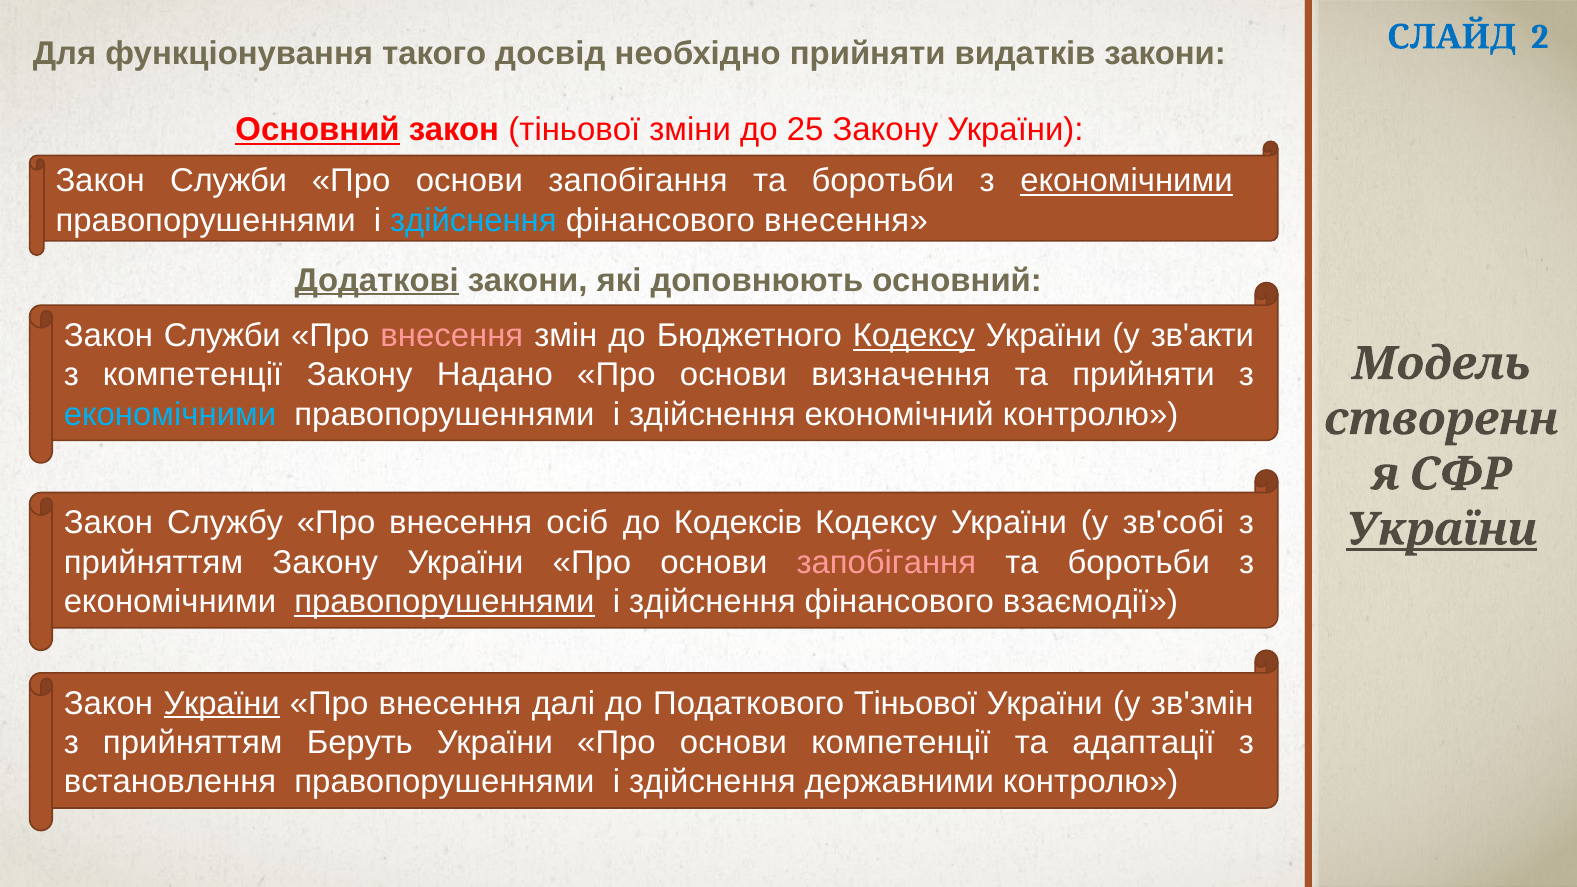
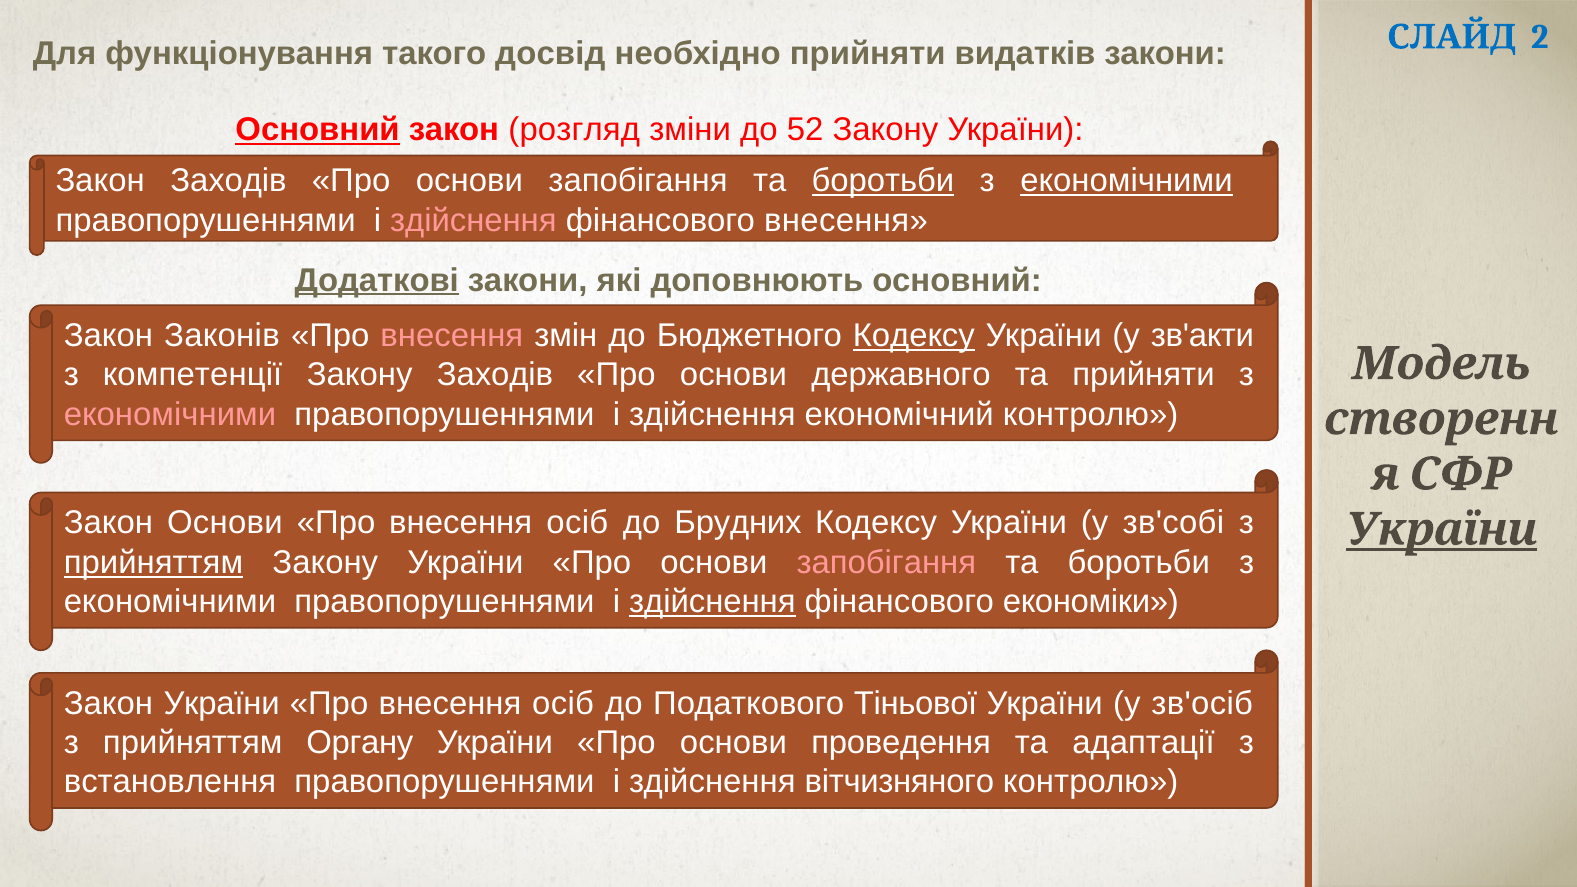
закон тіньової: тіньової -> розгляд
25: 25 -> 52
Служби at (229, 181): Служби -> Заходів
боротьби at (883, 181) underline: none -> present
здійснення at (473, 220) colour: light blue -> pink
Служби at (222, 336): Служби -> Законів
Закону Надано: Надано -> Заходів
визначення: визначення -> державного
економічними at (170, 415) colour: light blue -> pink
Закон Службу: Службу -> Основи
Кодексів: Кодексів -> Брудних
прийняттям at (153, 562) underline: none -> present
правопорушеннями at (445, 602) underline: present -> none
здійснення at (712, 602) underline: none -> present
взаємодії: взаємодії -> економіки
України at (222, 703) underline: present -> none
далі at (563, 703): далі -> осіб
зв'змін: зв'змін -> зв'осіб
Беруть: Беруть -> Органу
основи компетенції: компетенції -> проведення
державними: державними -> вітчизняного
